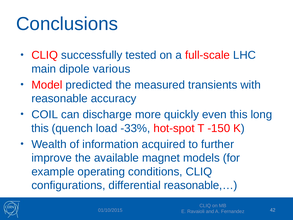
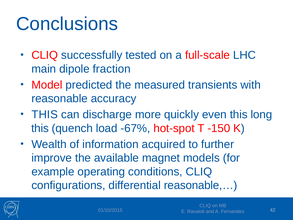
various: various -> fraction
COIL at (45, 114): COIL -> THIS
-33%: -33% -> -67%
